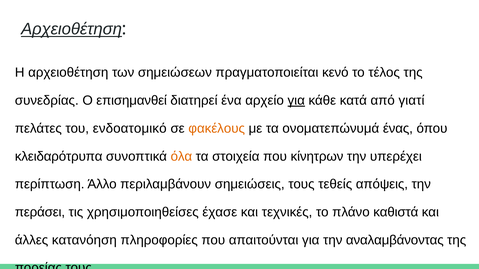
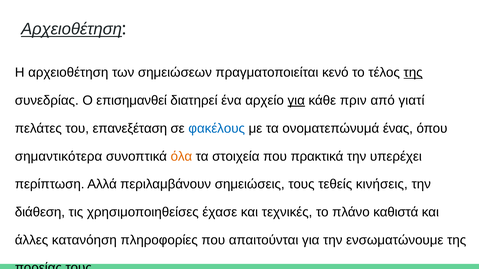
της at (413, 73) underline: none -> present
κατά: κατά -> πριν
ενδοατομικό: ενδοατομικό -> επανεξέταση
φακέλους colour: orange -> blue
κλειδαρότρυπα: κλειδαρότρυπα -> σημαντικότερα
κίνητρων: κίνητρων -> πρακτικά
Άλλο: Άλλο -> Αλλά
απόψεις: απόψεις -> κινήσεις
περάσει: περάσει -> διάθεση
αναλαμβάνοντας: αναλαμβάνοντας -> ενσωματώνουμε
